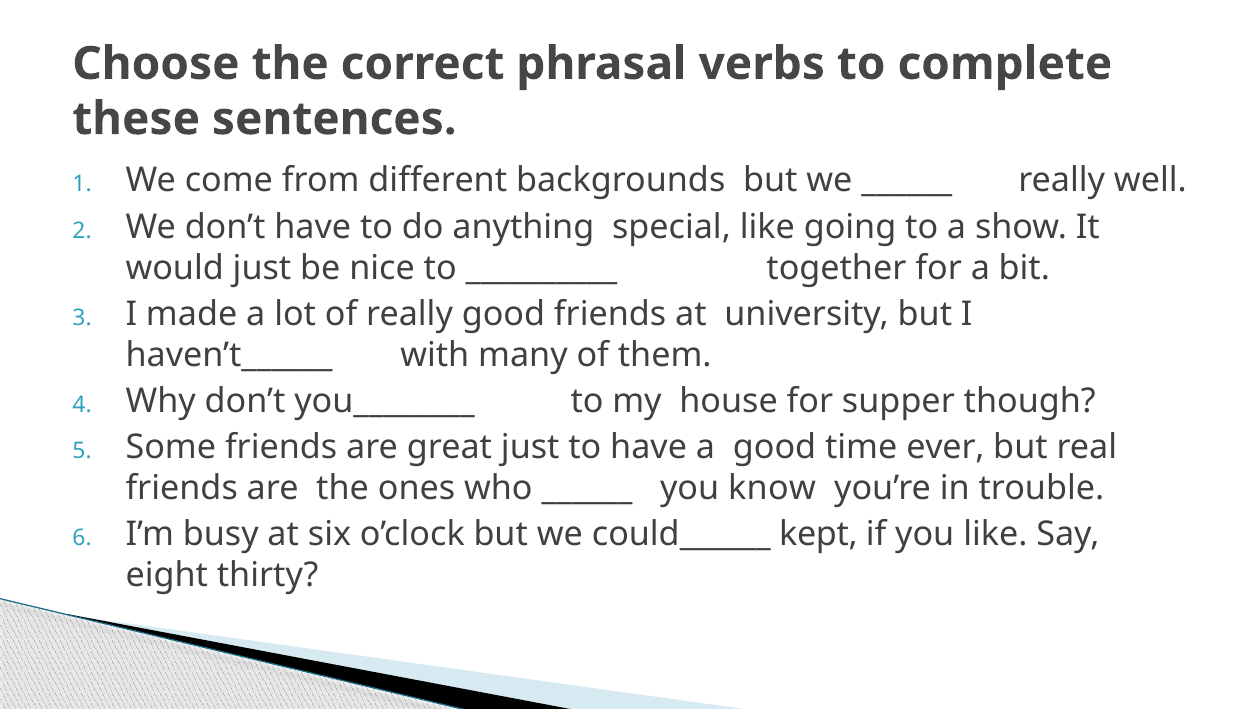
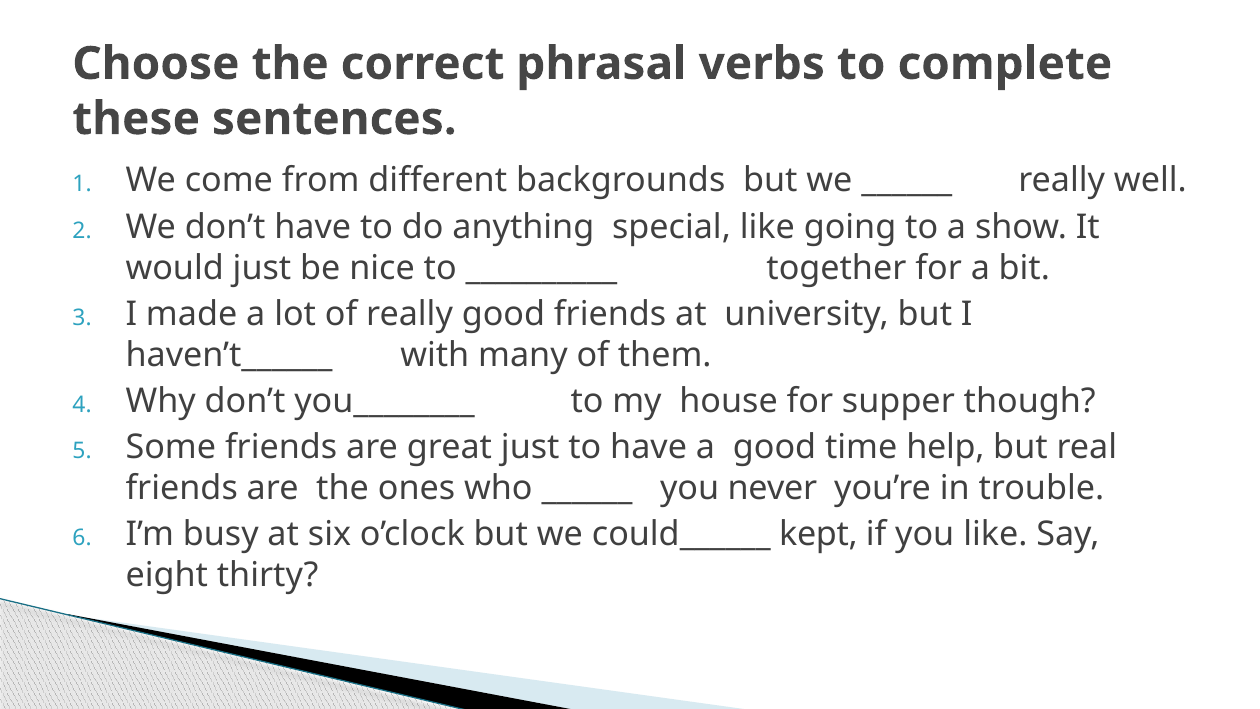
ever: ever -> help
know: know -> never
